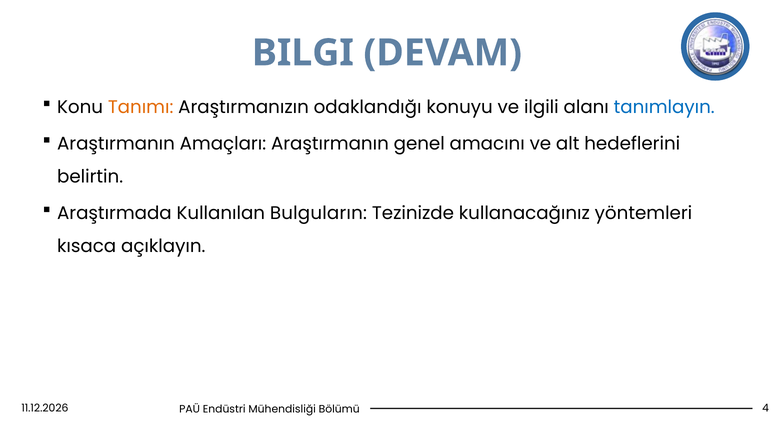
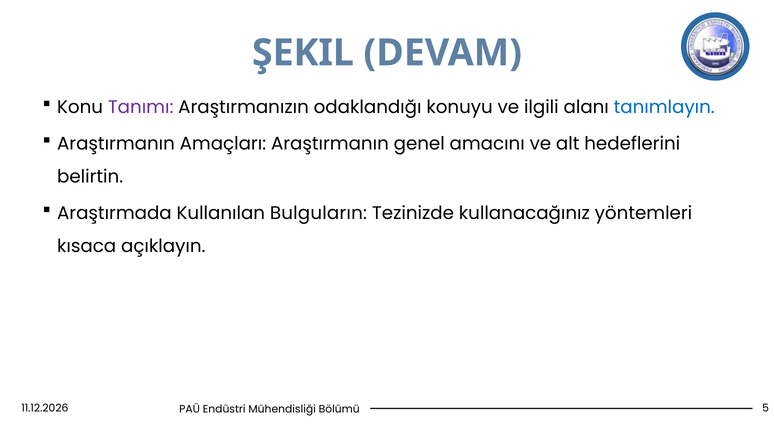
BILGI: BILGI -> ŞEKIL
Tanımı colour: orange -> purple
4: 4 -> 5
